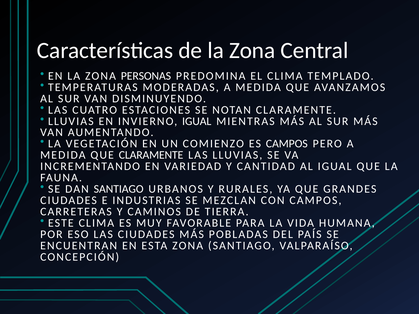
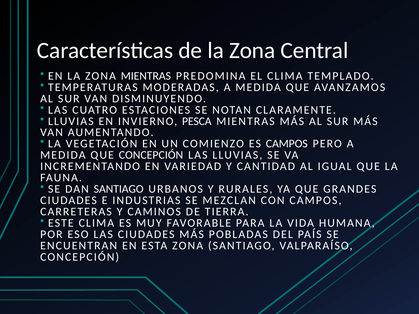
ZONA PERSONAS: PERSONAS -> MIENTRAS
INVIERNO IGUAL: IGUAL -> PESCA
QUE CLARAMENTE: CLARAMENTE -> CONCEPCIÓN
